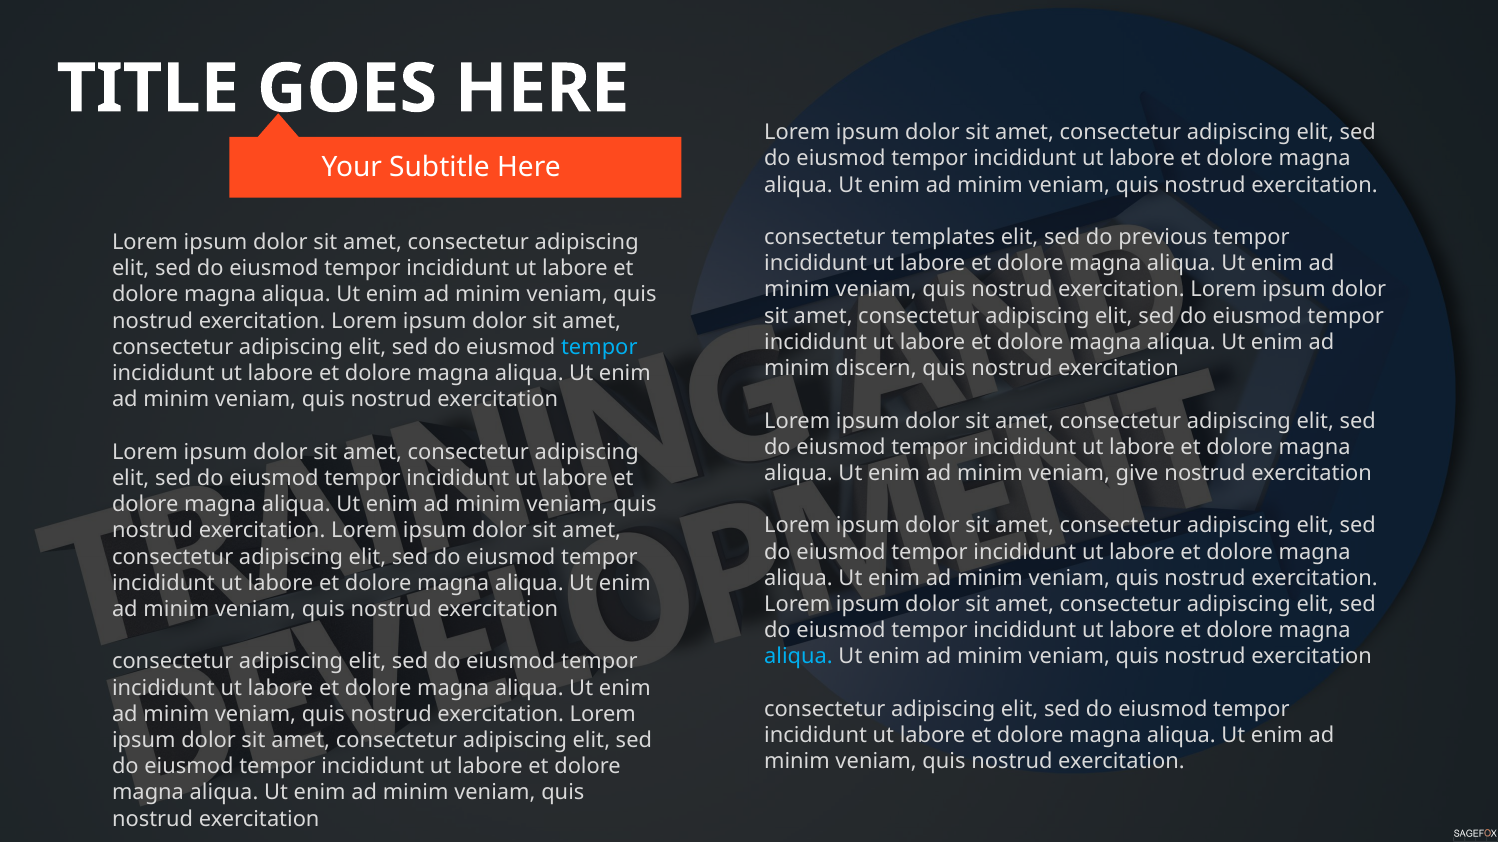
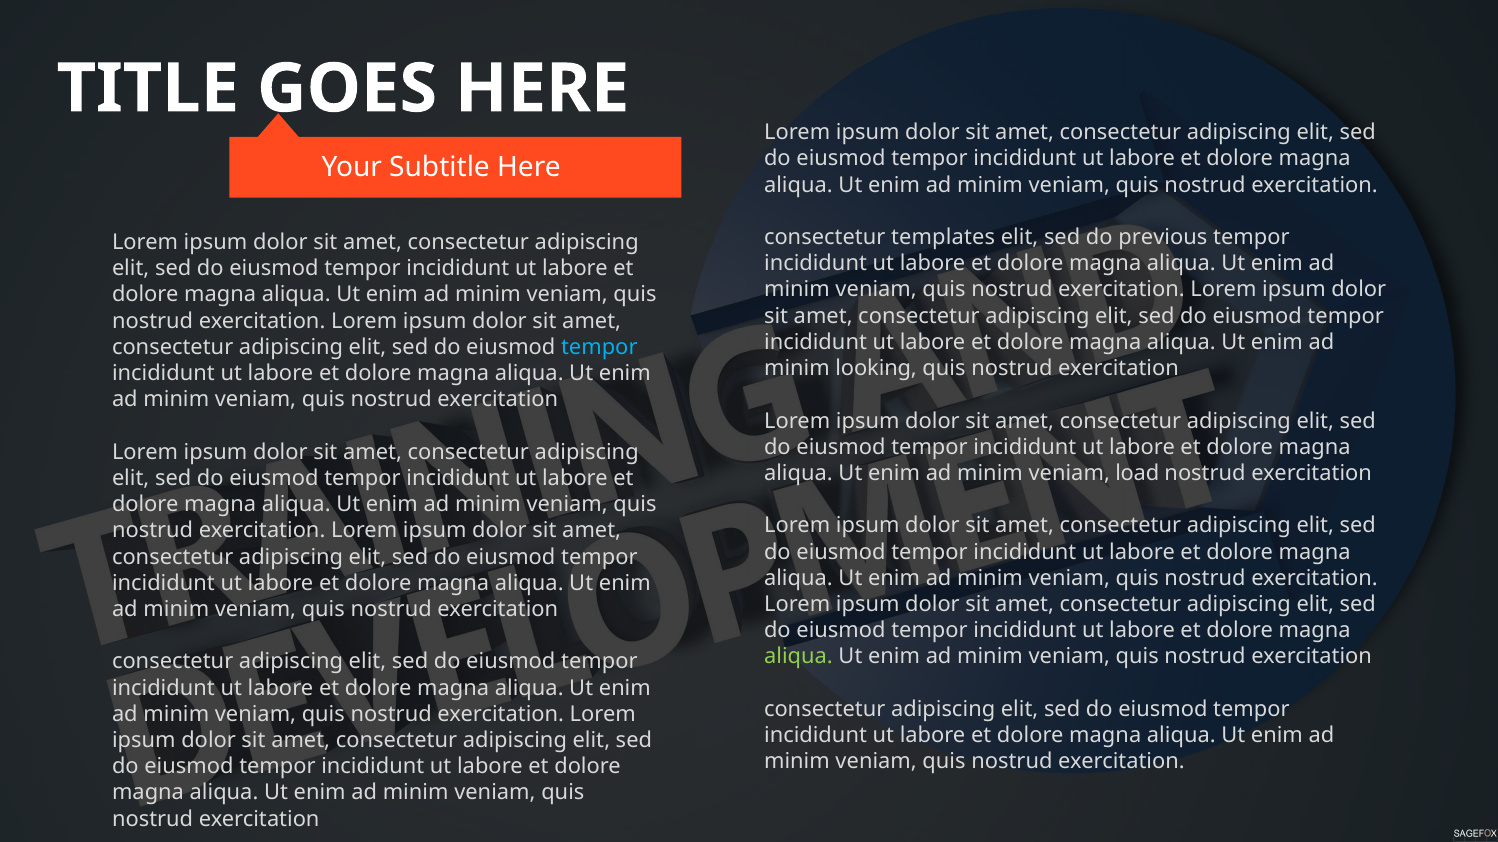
discern: discern -> looking
give: give -> load
aliqua at (798, 657) colour: light blue -> light green
